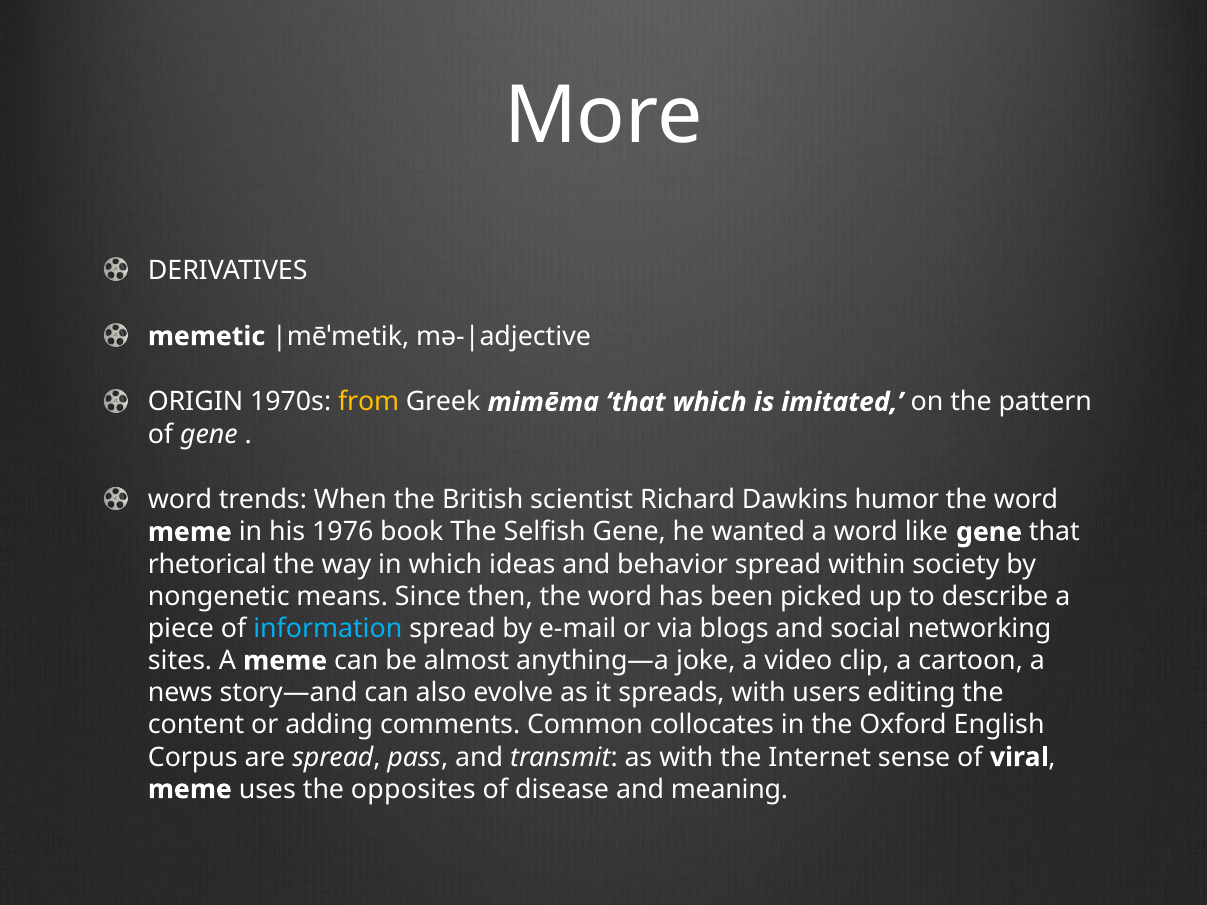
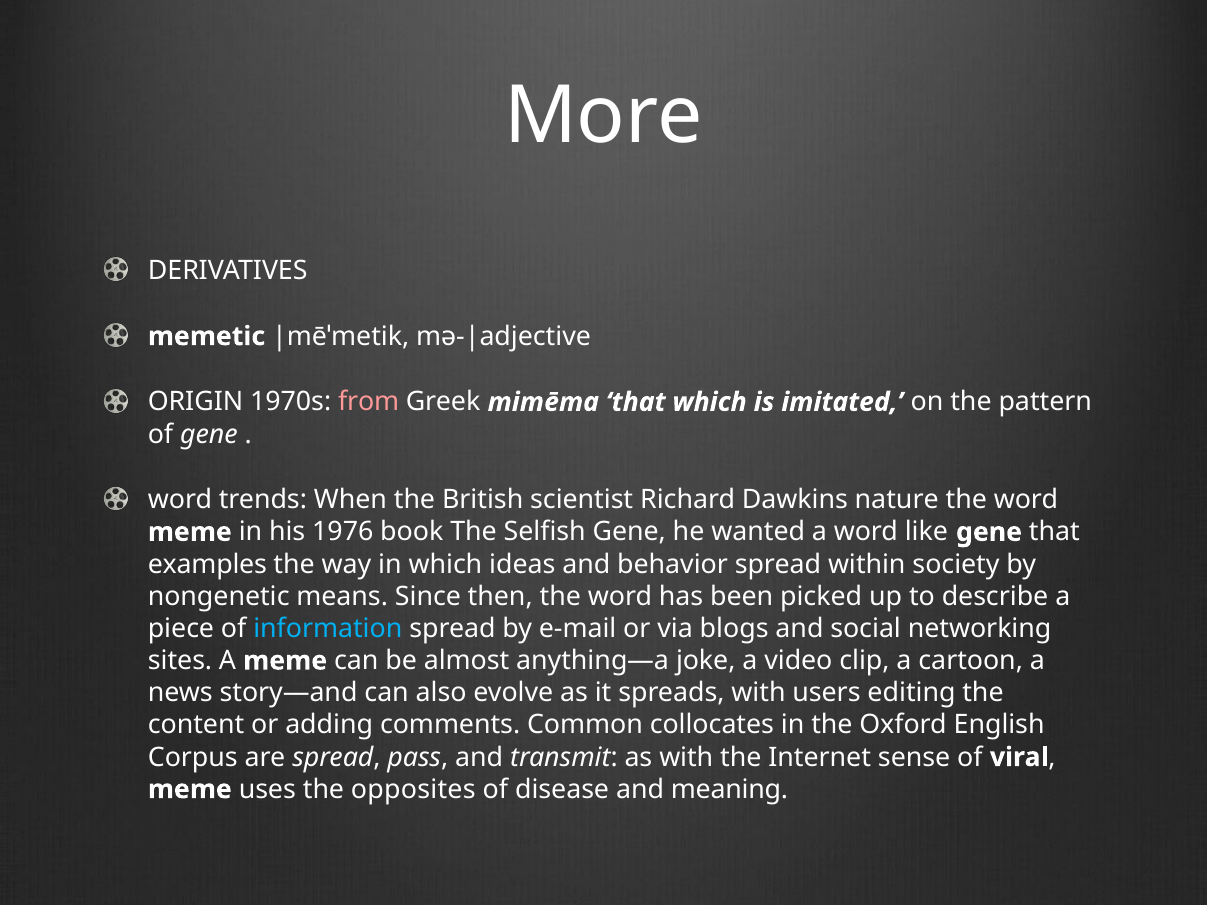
from colour: yellow -> pink
humor: humor -> nature
rhetorical: rhetorical -> examples
